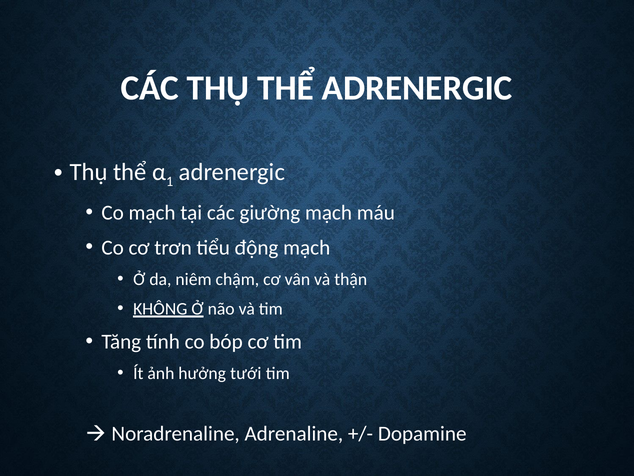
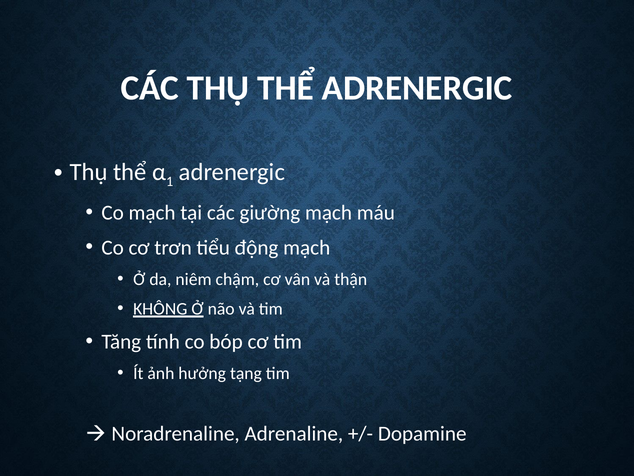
tưới: tưới -> tạng
